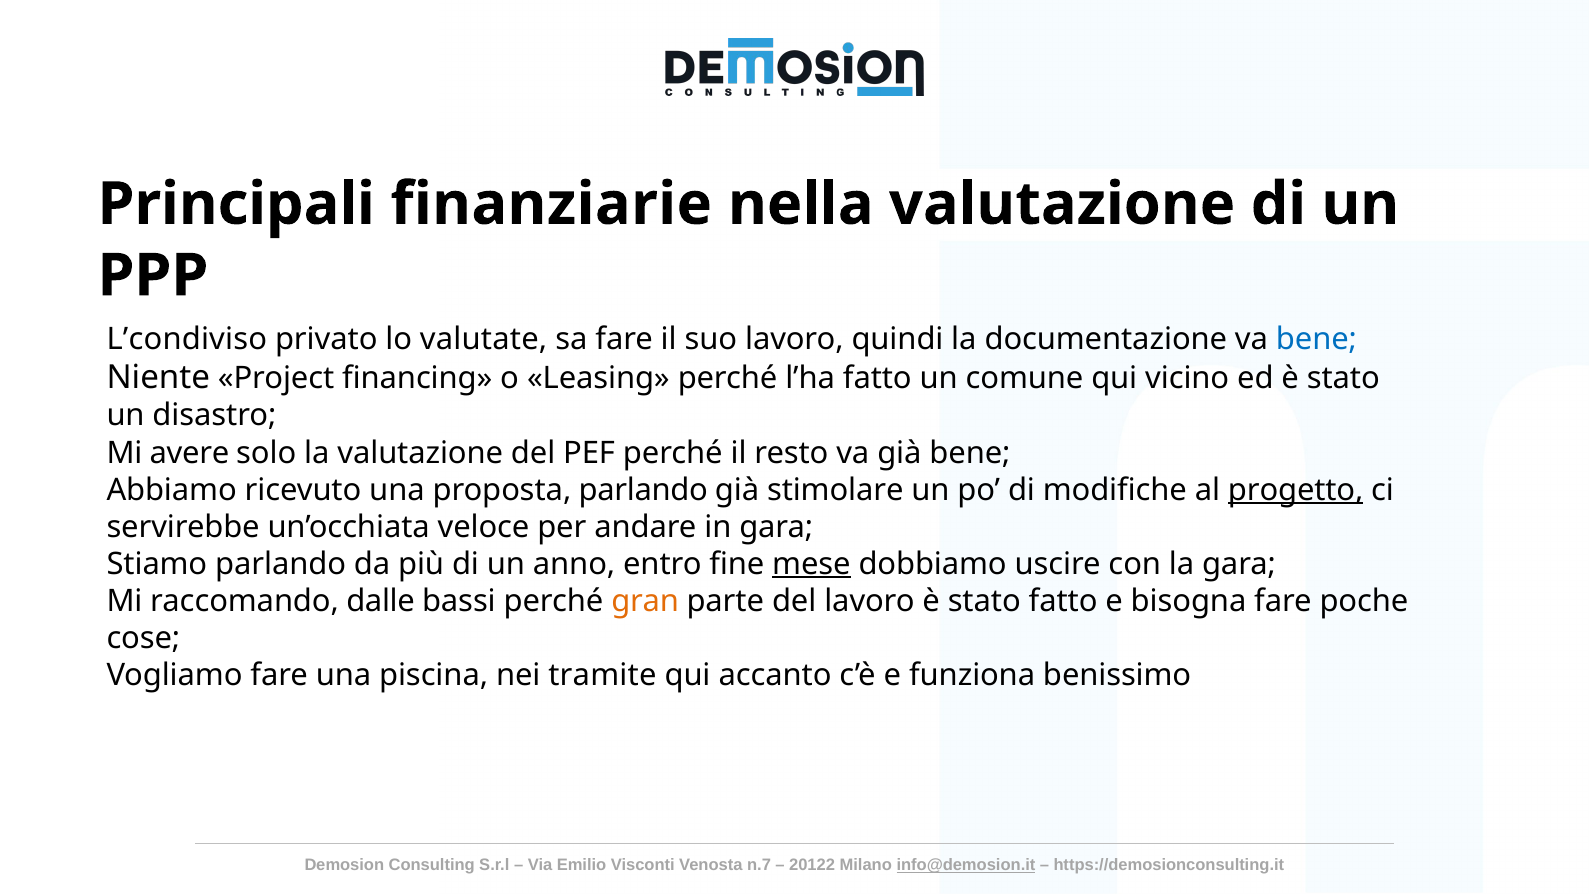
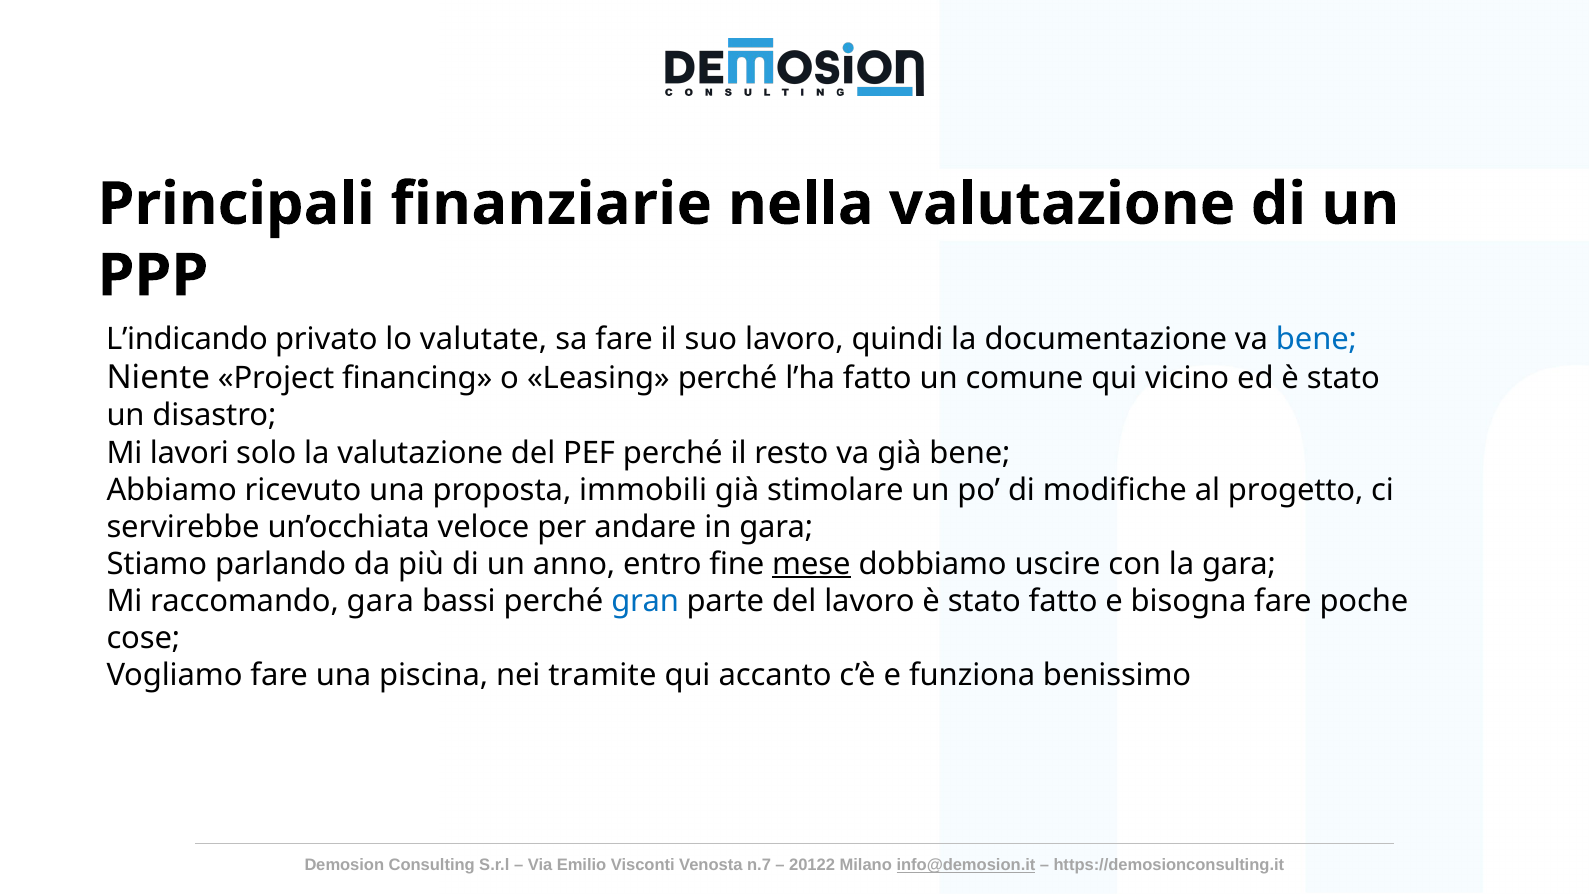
L’condiviso: L’condiviso -> L’indicando
avere: avere -> lavori
proposta parlando: parlando -> immobili
progetto underline: present -> none
raccomando dalle: dalle -> gara
gran colour: orange -> blue
